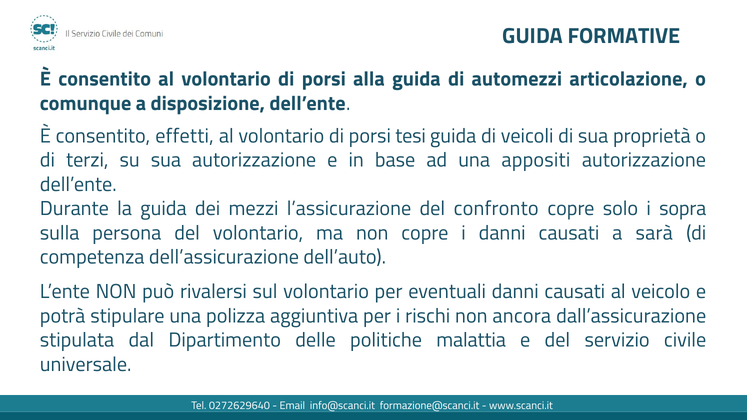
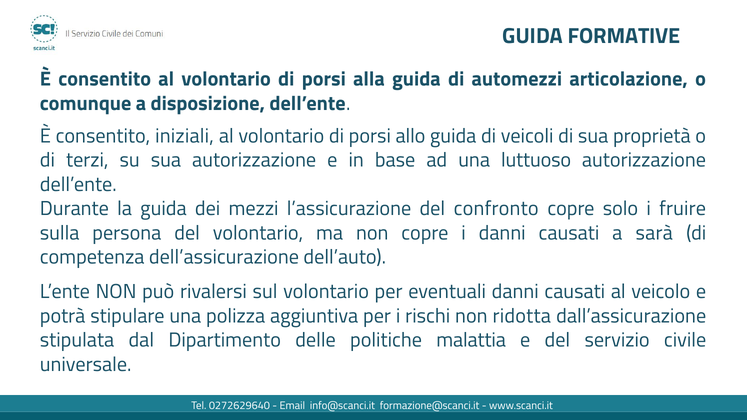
effetti: effetti -> iniziali
tesi: tesi -> allo
appositi: appositi -> luttuoso
sopra: sopra -> fruire
ancora: ancora -> ridotta
